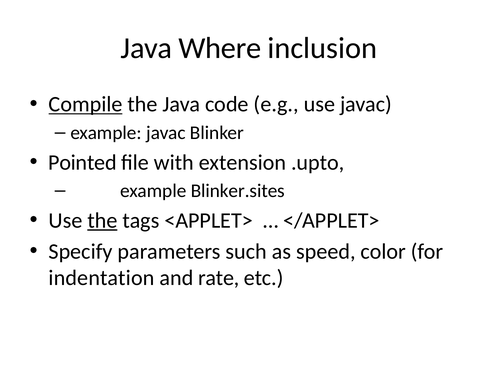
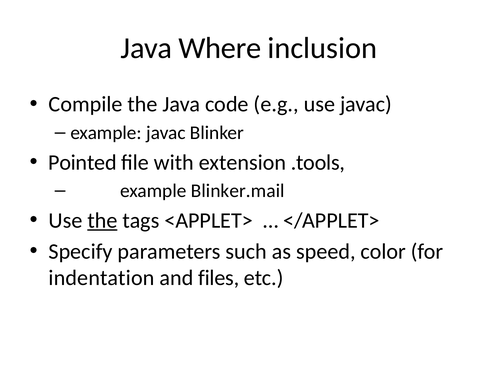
Compile underline: present -> none
.upto: .upto -> .tools
Blinker.sites: Blinker.sites -> Blinker.mail
rate: rate -> files
